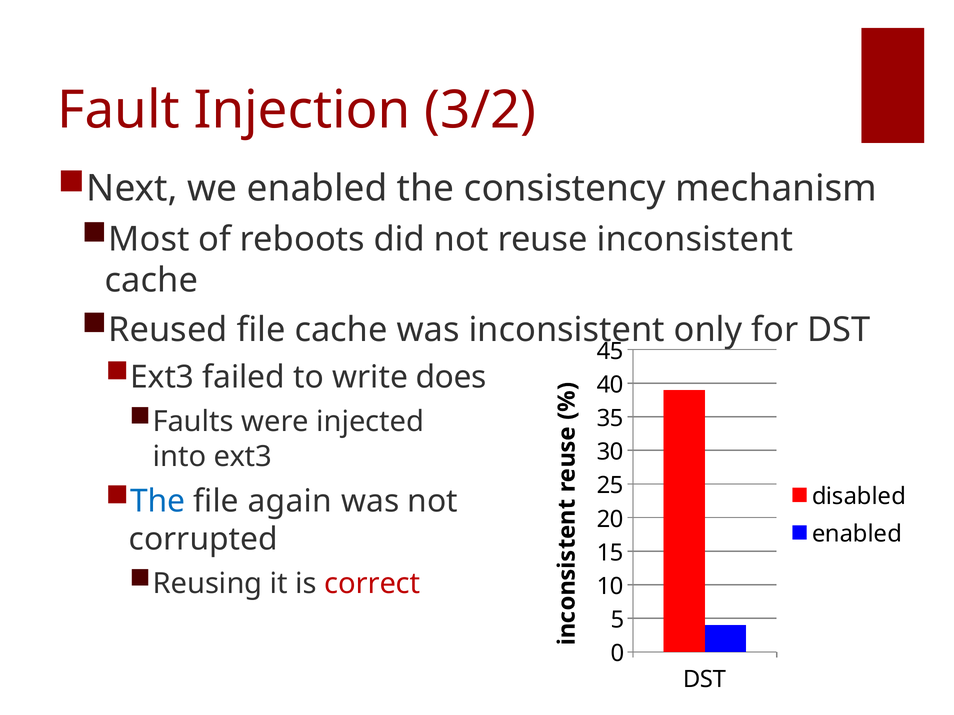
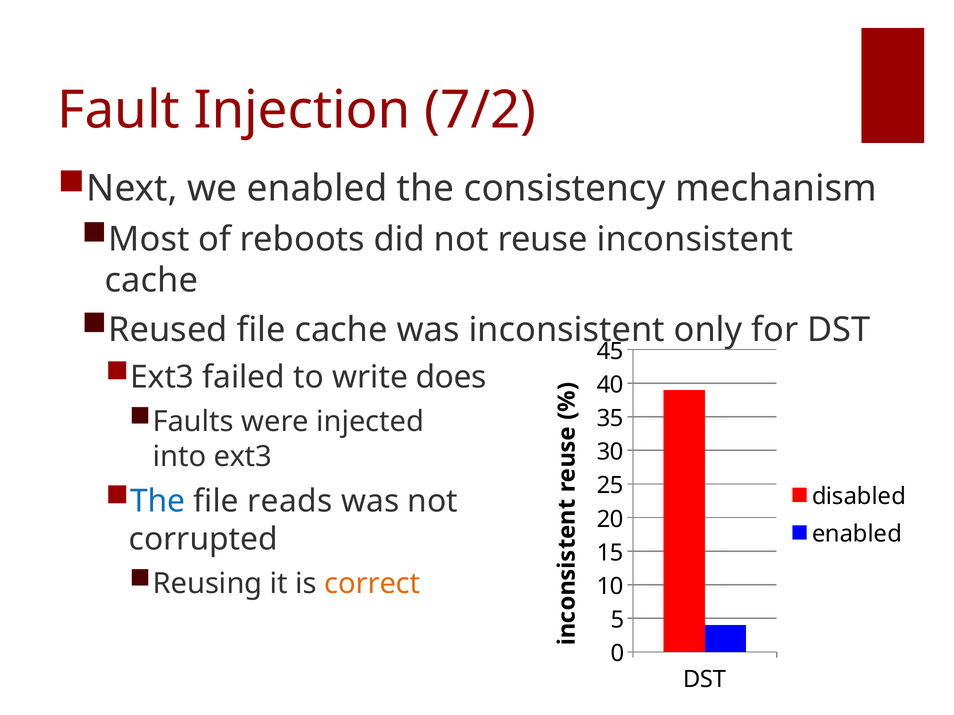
3/2: 3/2 -> 7/2
again: again -> reads
correct colour: red -> orange
